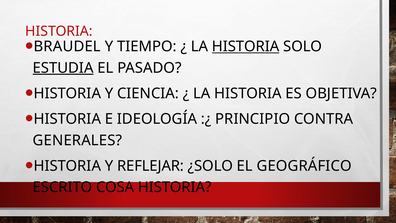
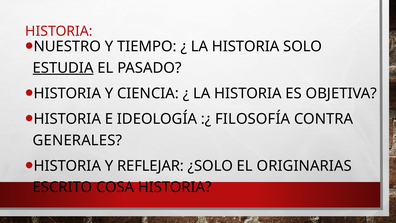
BRAUDEL: BRAUDEL -> NUESTRO
HISTORIA at (246, 46) underline: present -> none
PRINCIPIO: PRINCIPIO -> FILOSOFÍA
GEOGRÁFICO: GEOGRÁFICO -> ORIGINARIAS
